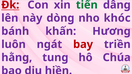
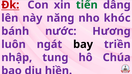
dòng: dòng -> năng
khấn: khấn -> nước
bay colour: red -> black
hằng: hằng -> nhập
